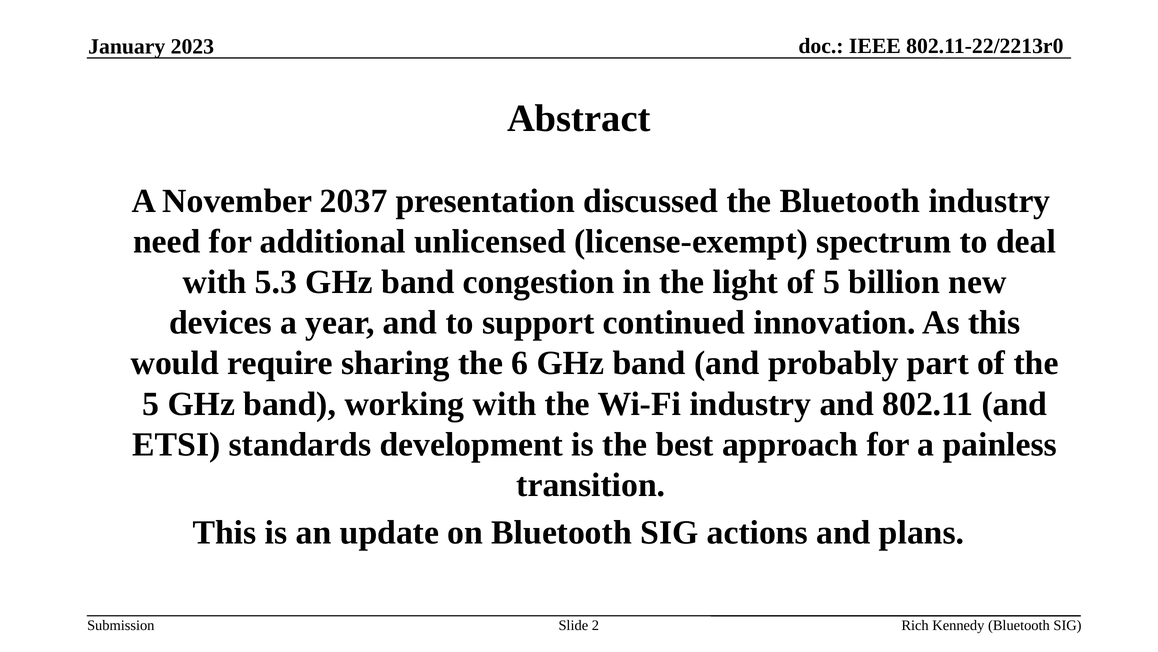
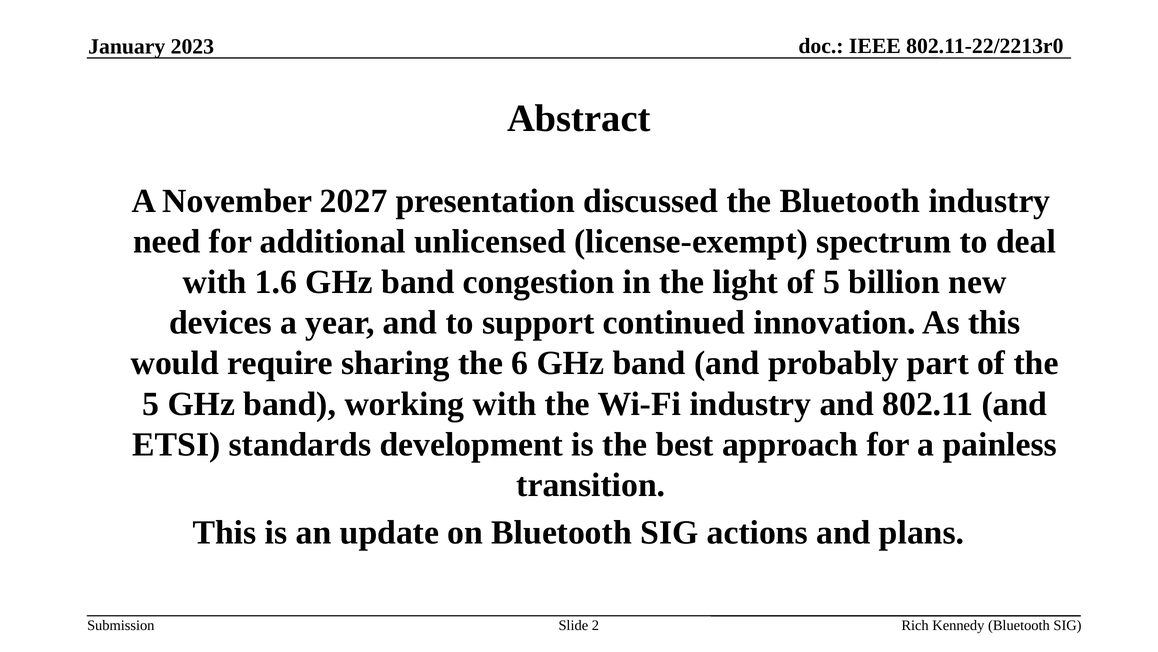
2037: 2037 -> 2027
5.3: 5.3 -> 1.6
